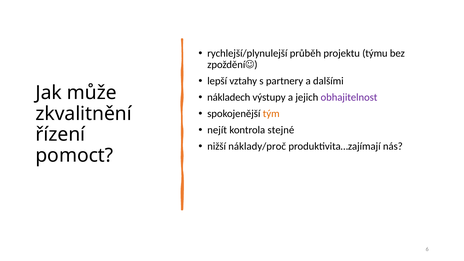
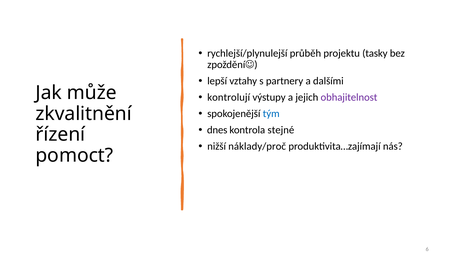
týmu: týmu -> tasky
nákladech: nákladech -> kontrolují
tým colour: orange -> blue
nejít: nejít -> dnes
